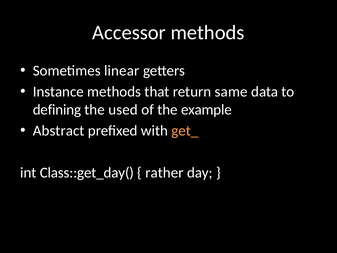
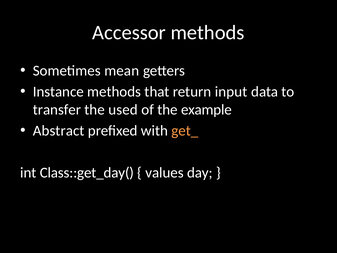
linear: linear -> mean
same: same -> input
defining: defining -> transfer
rather: rather -> values
